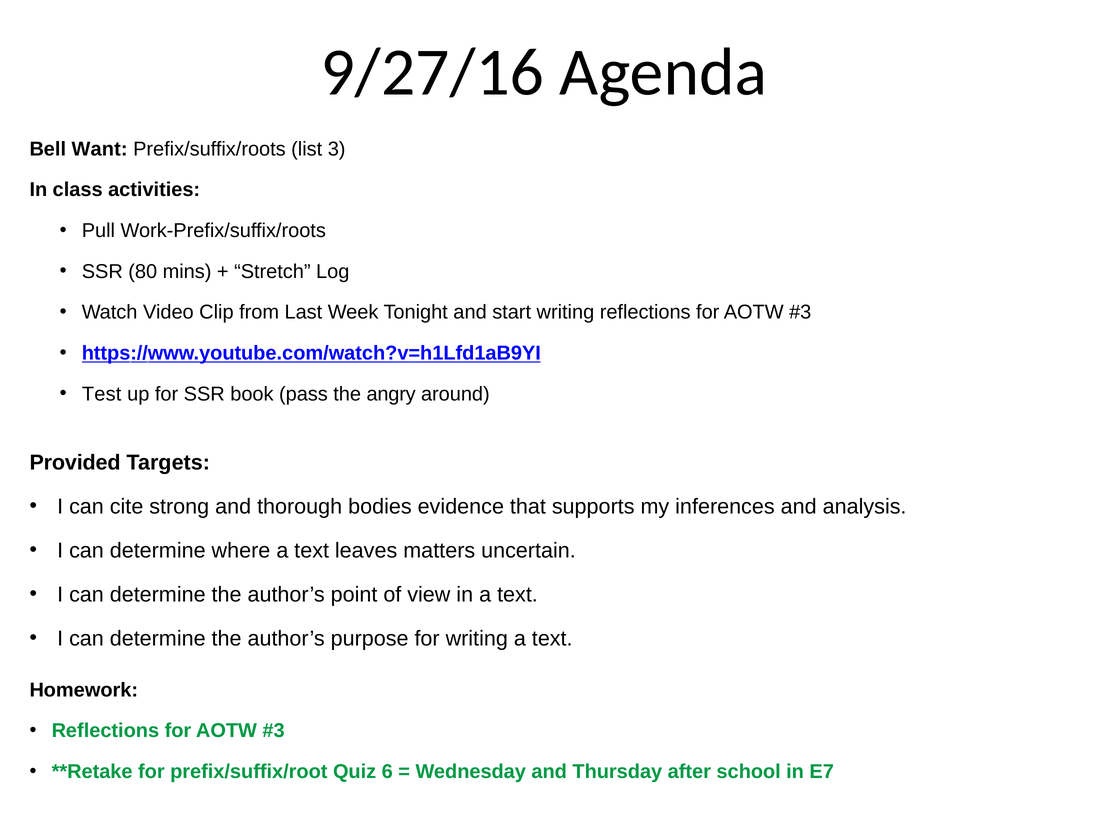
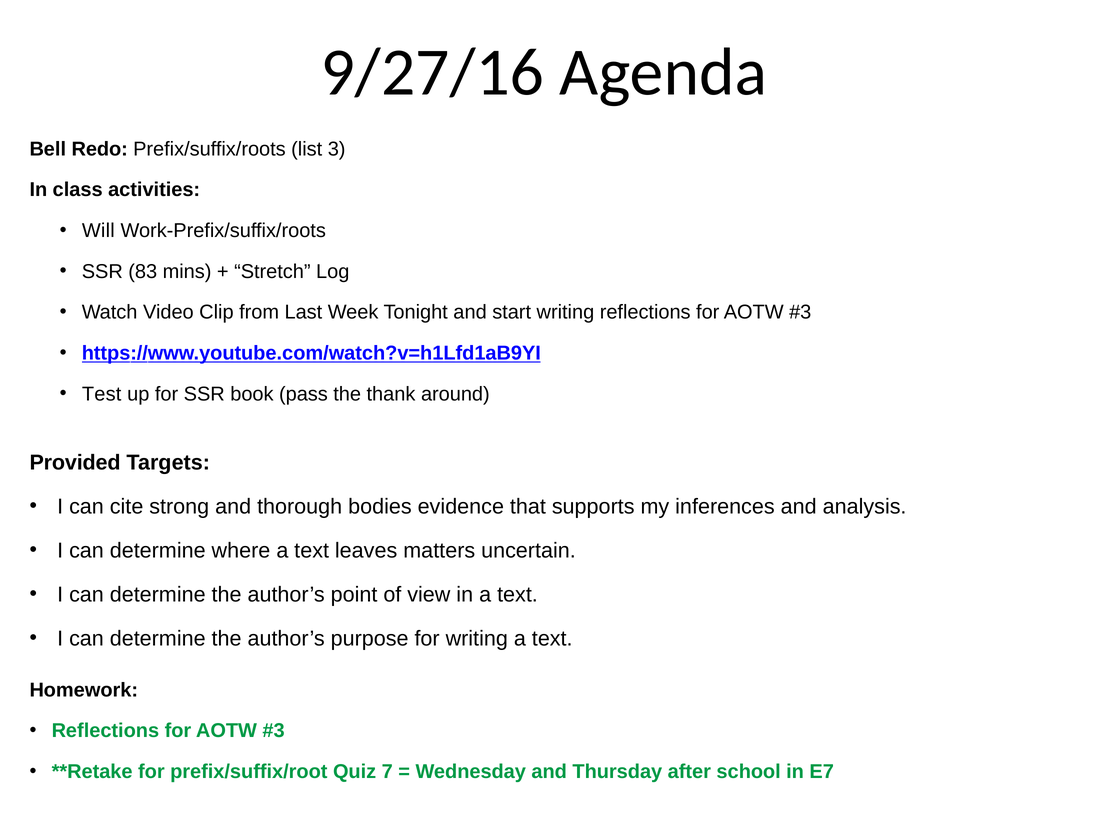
Want: Want -> Redo
Pull: Pull -> Will
80: 80 -> 83
angry: angry -> thank
6: 6 -> 7
